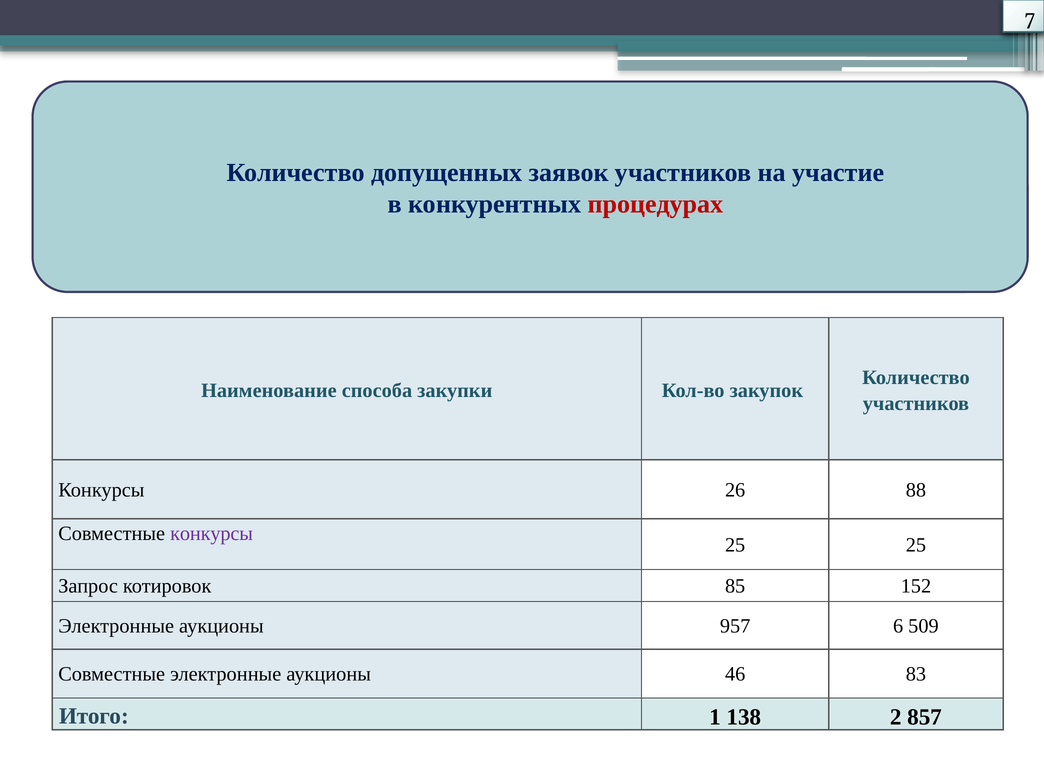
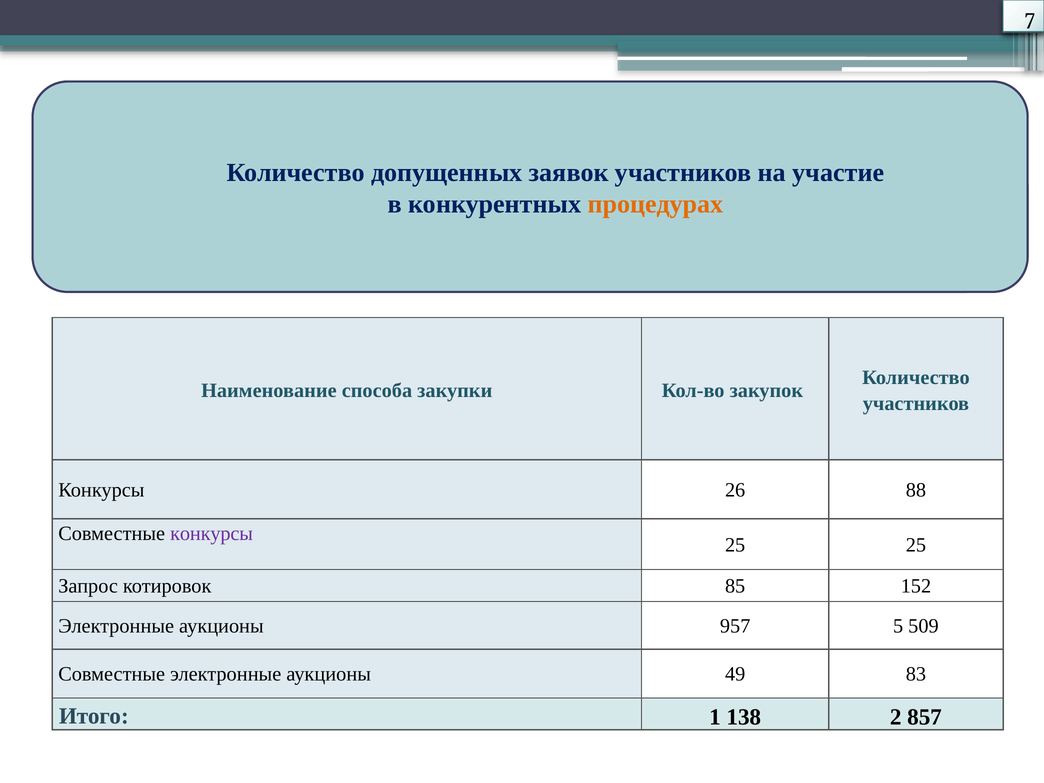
процедурах colour: red -> orange
6: 6 -> 5
46: 46 -> 49
